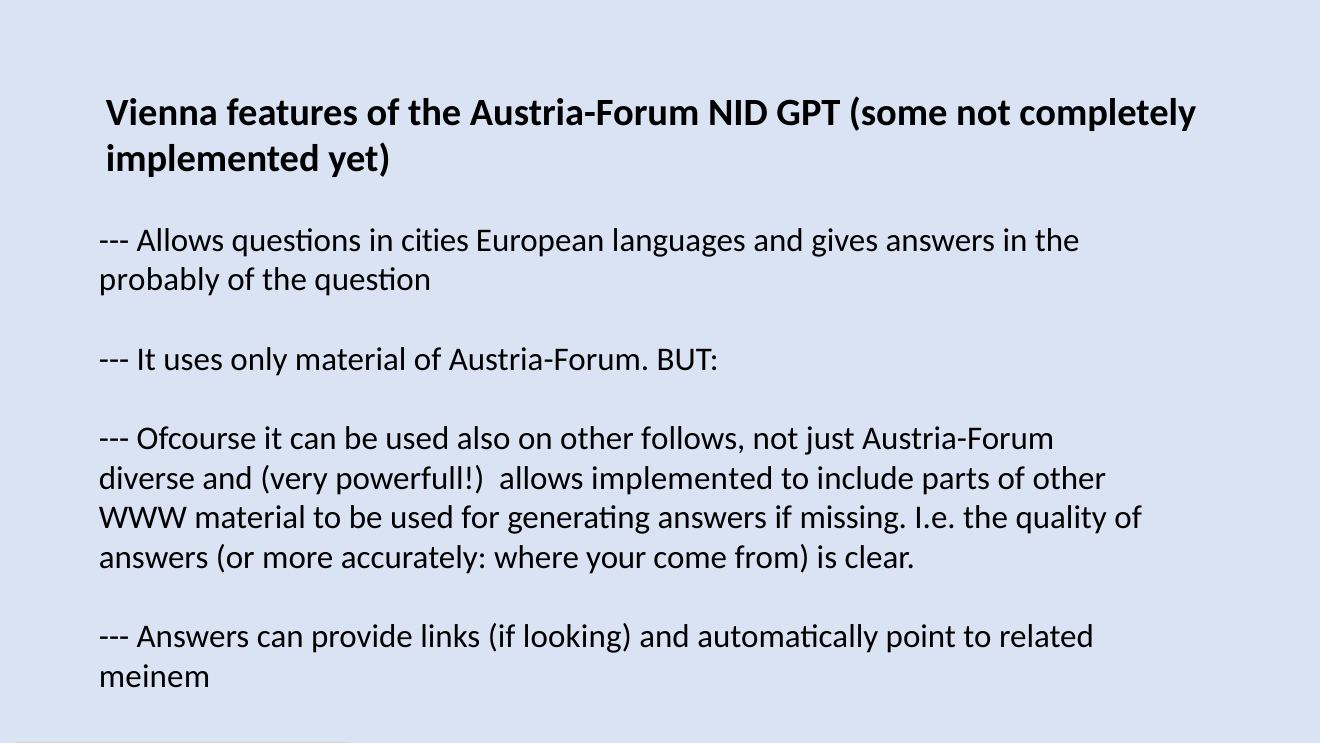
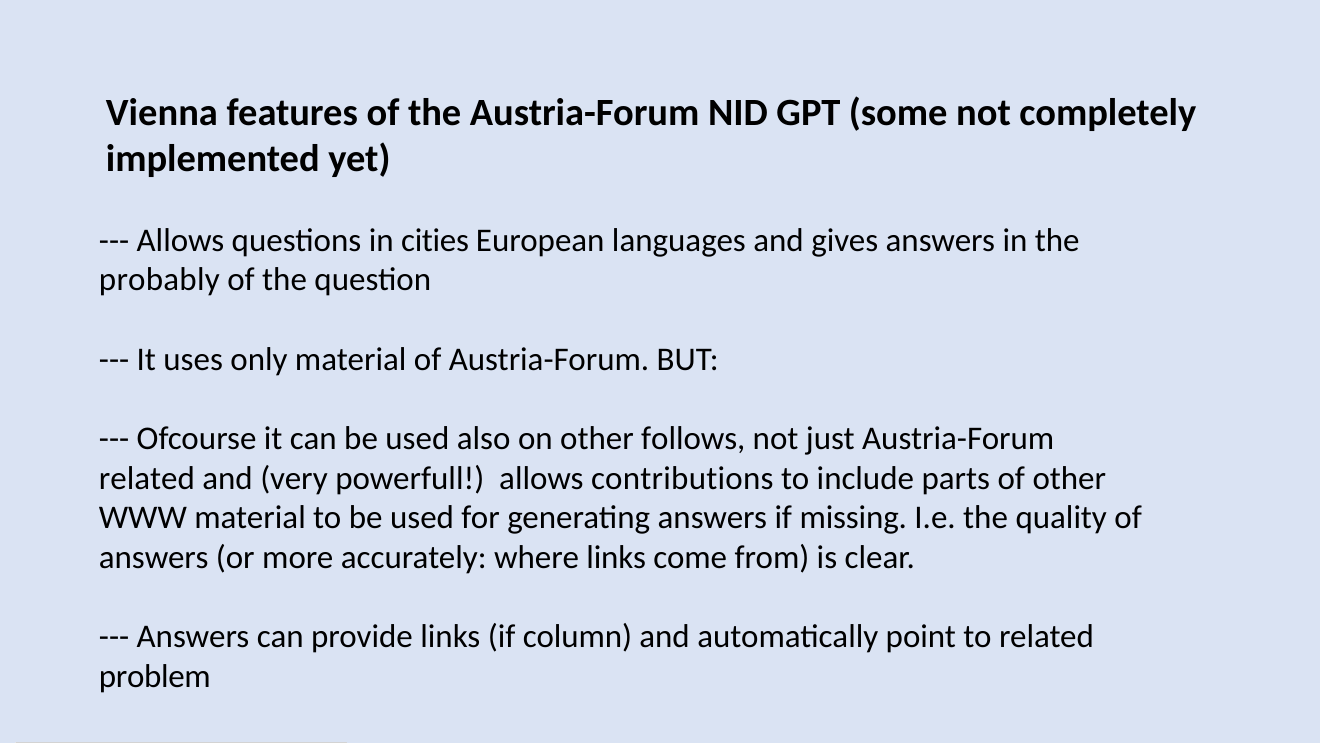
diverse at (147, 478): diverse -> related
allows implemented: implemented -> contributions
where your: your -> links
looking: looking -> column
meinem: meinem -> problem
